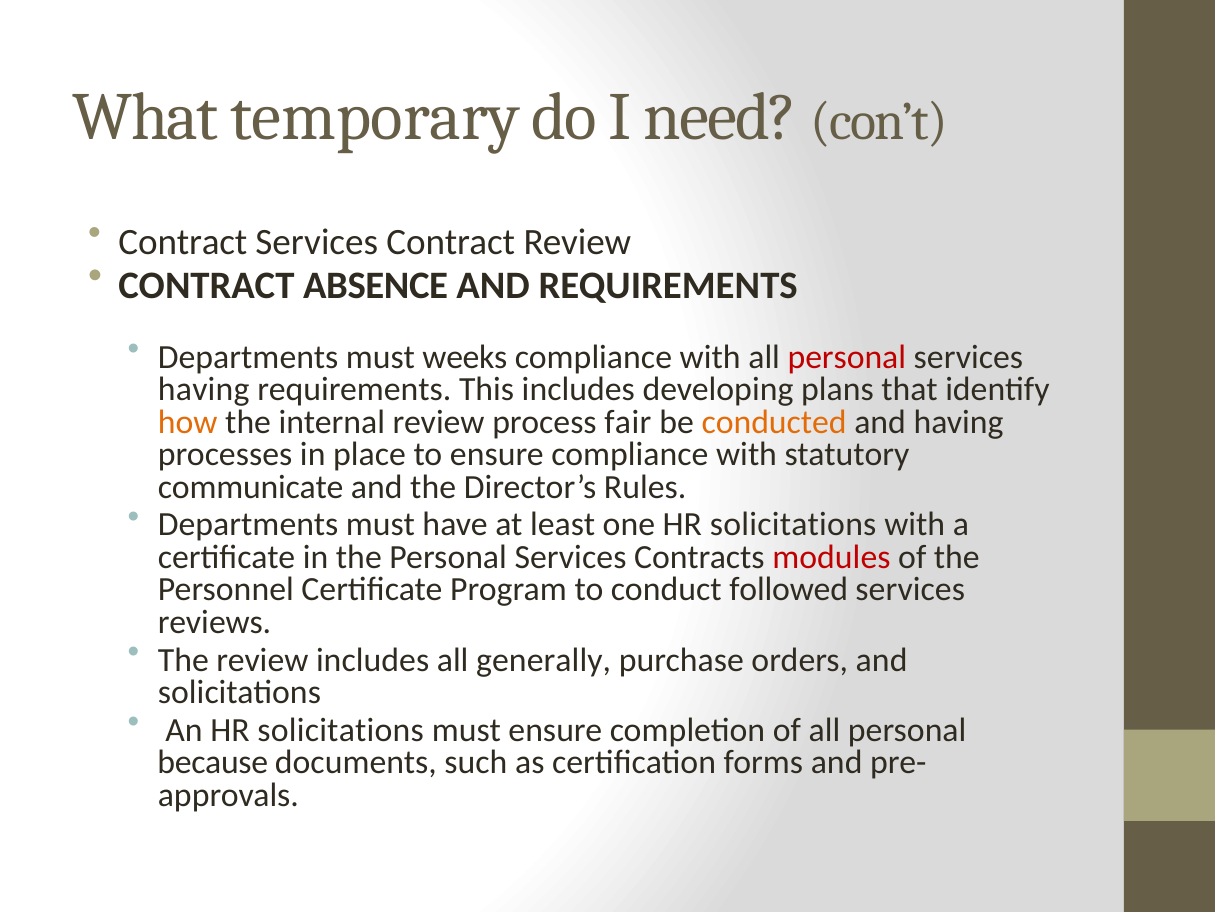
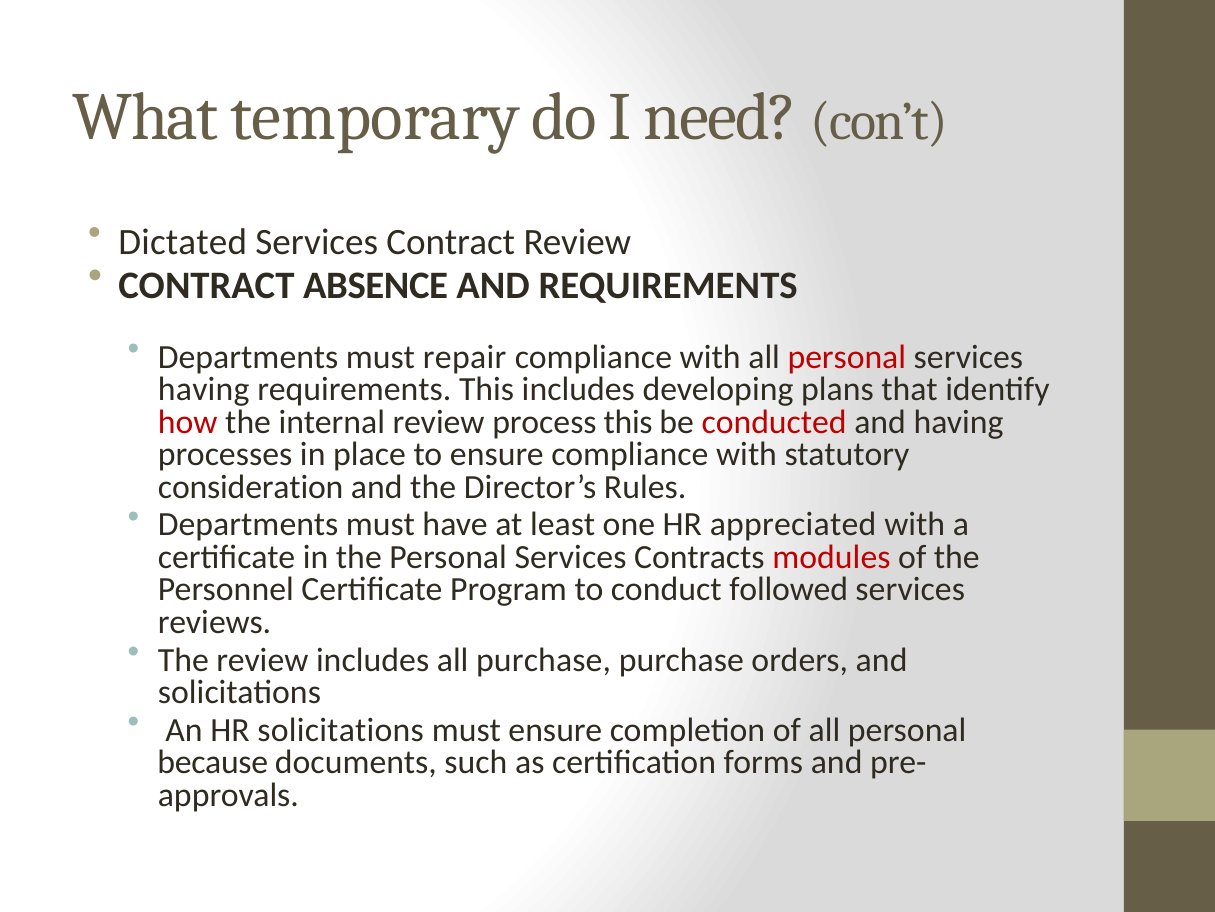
Contract at (183, 242): Contract -> Dictated
weeks: weeks -> repair
how colour: orange -> red
process fair: fair -> this
conducted colour: orange -> red
communicate: communicate -> consideration
one HR solicitations: solicitations -> appreciated
all generally: generally -> purchase
